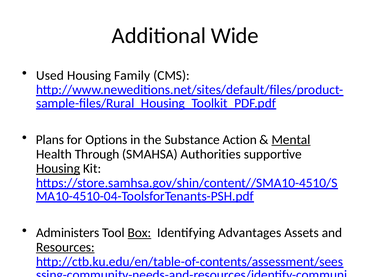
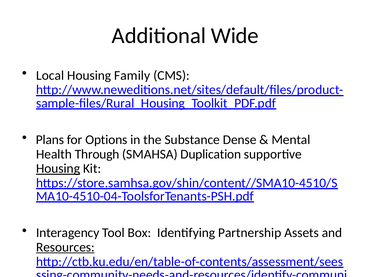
Used: Used -> Local
Action: Action -> Dense
Mental underline: present -> none
Authorities: Authorities -> Duplication
Administers: Administers -> Interagency
Box underline: present -> none
Advantages: Advantages -> Partnership
